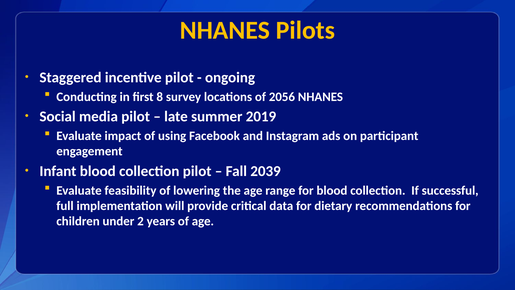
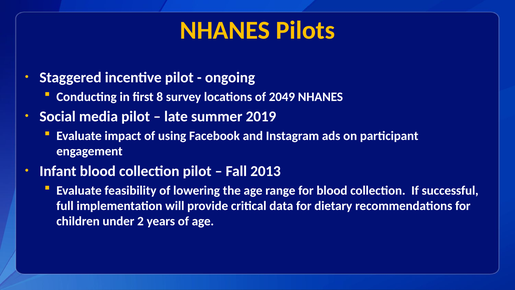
2056: 2056 -> 2049
2039: 2039 -> 2013
